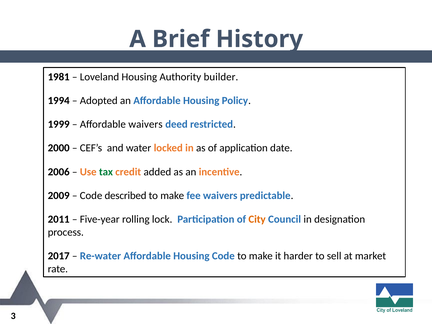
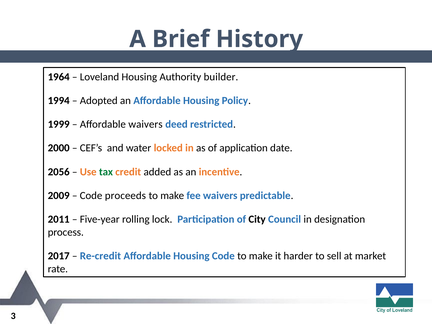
1981: 1981 -> 1964
2006: 2006 -> 2056
described: described -> proceeds
City colour: orange -> black
Re-water: Re-water -> Re-credit
